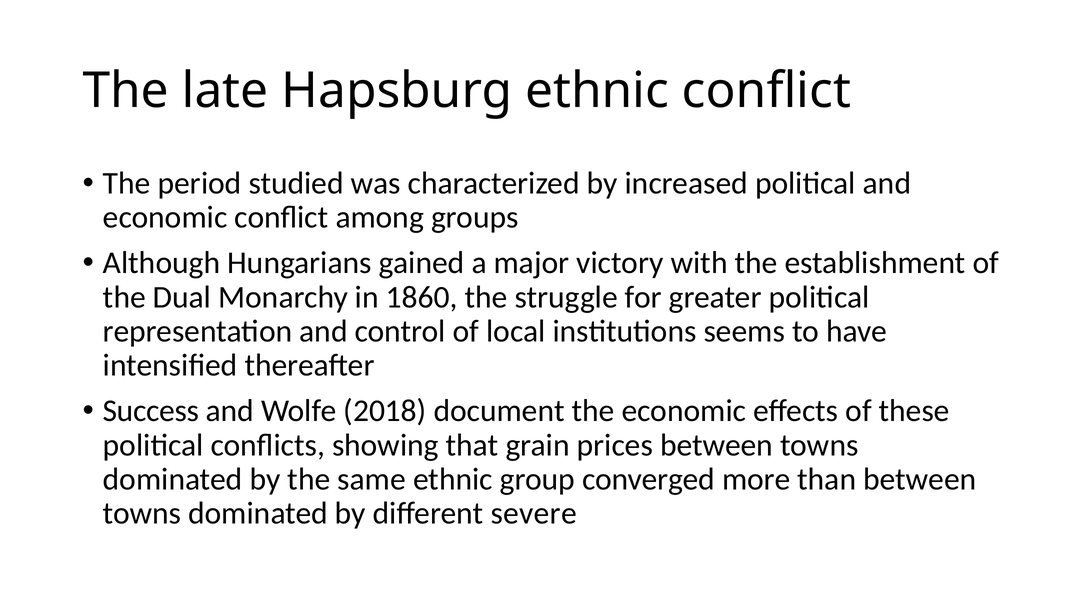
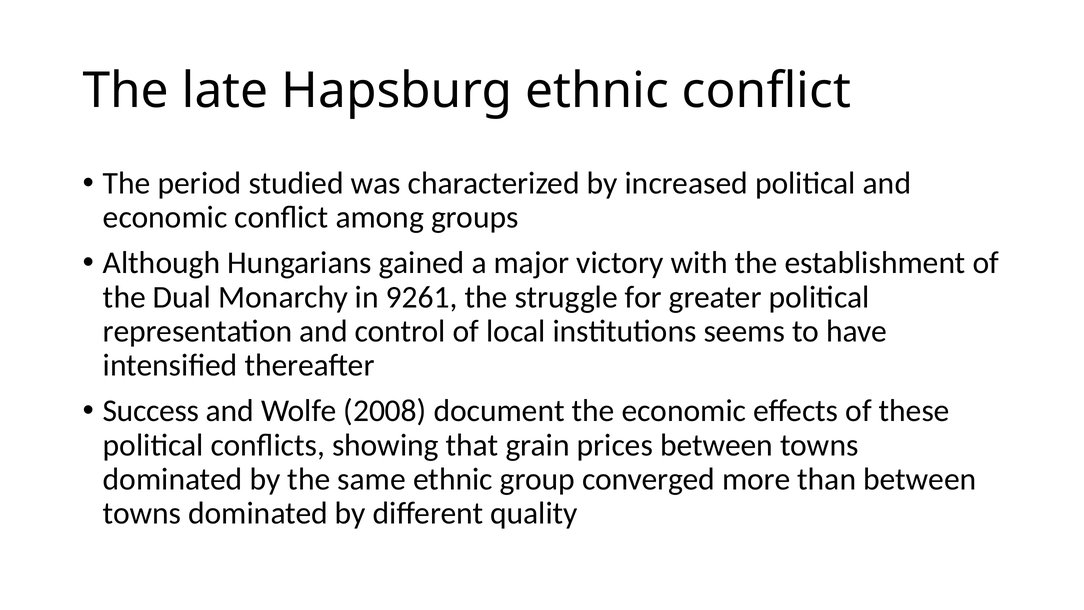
1860: 1860 -> 9261
2018: 2018 -> 2008
severe: severe -> quality
